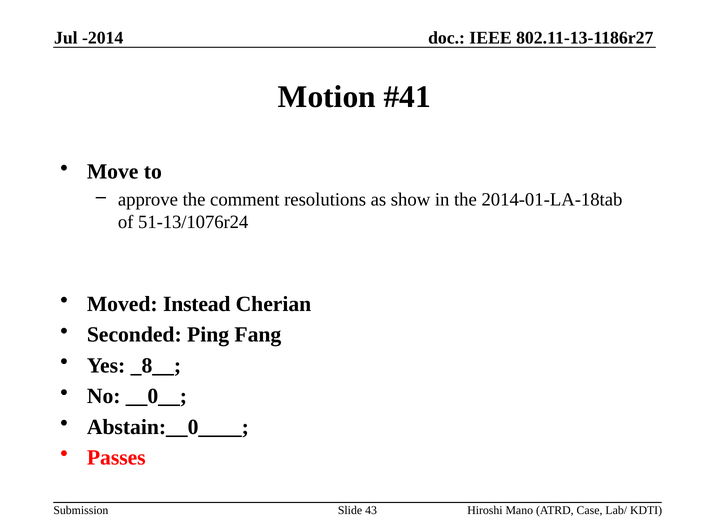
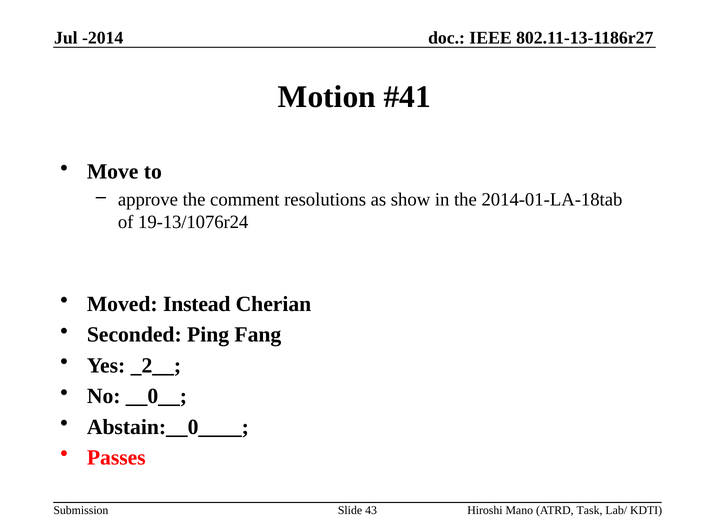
51-13/1076r24: 51-13/1076r24 -> 19-13/1076r24
_8__: _8__ -> _2__
Case: Case -> Task
